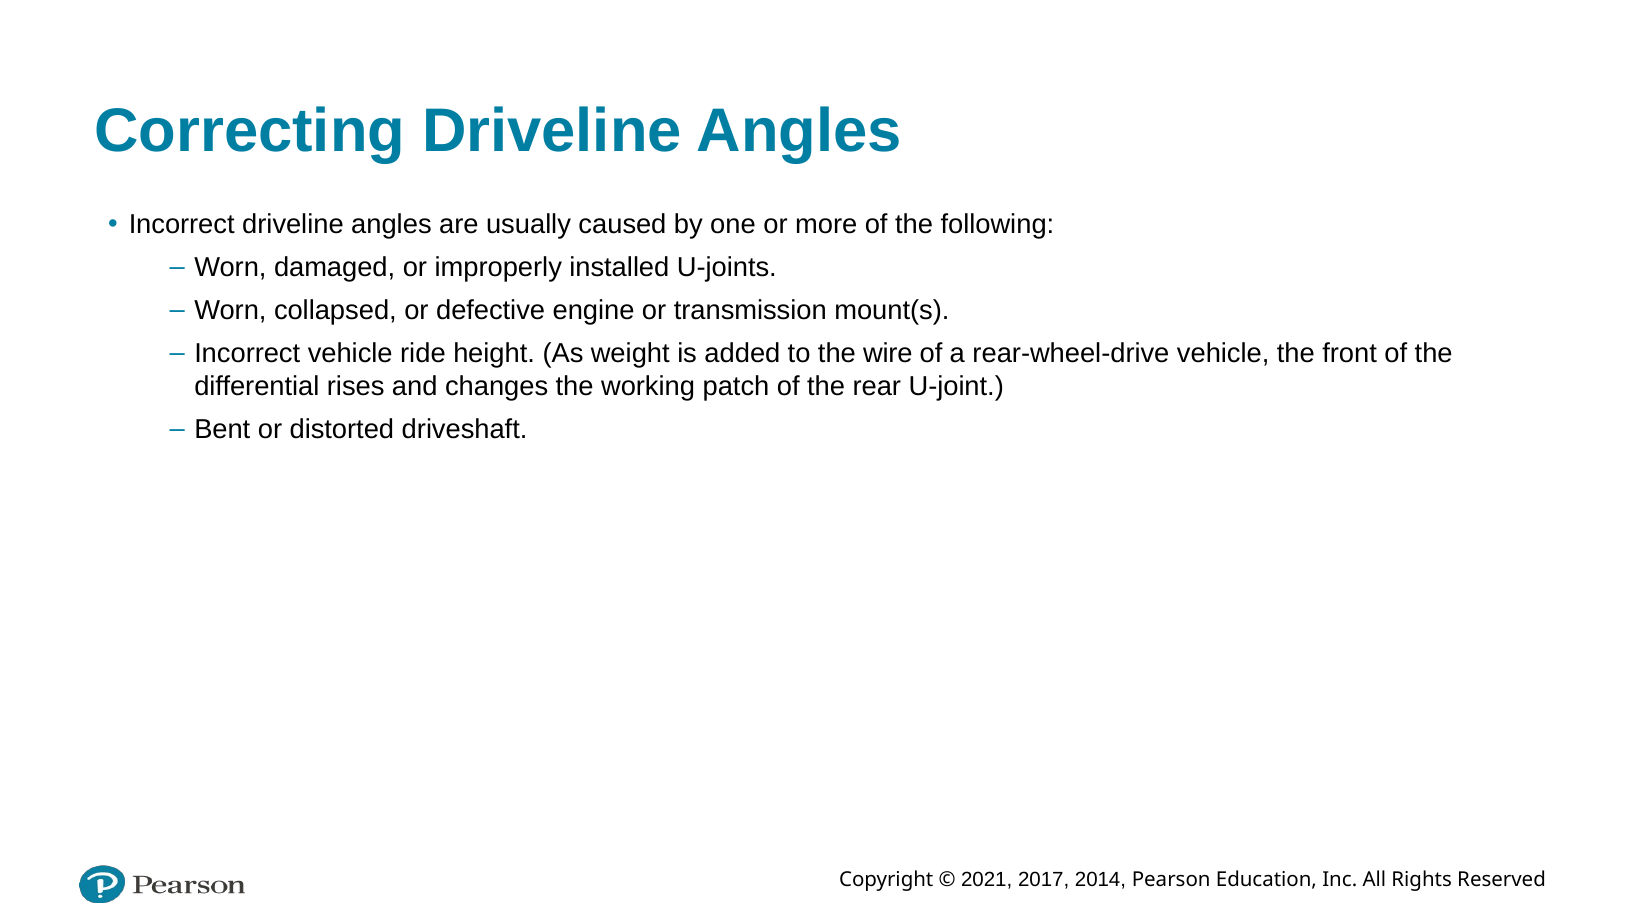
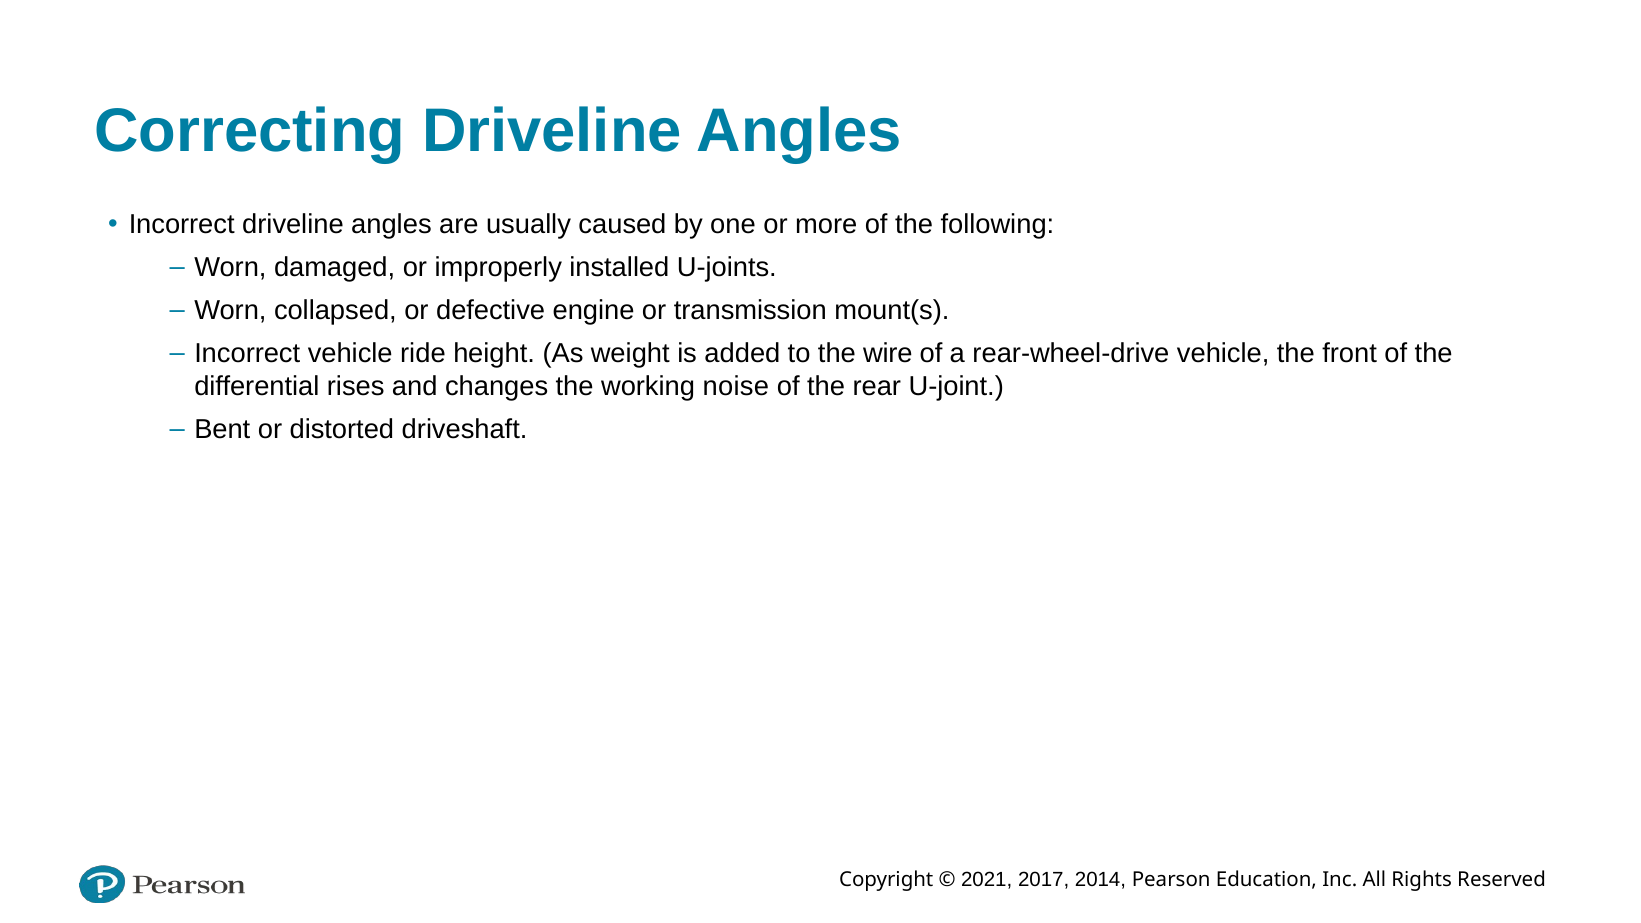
patch: patch -> noise
